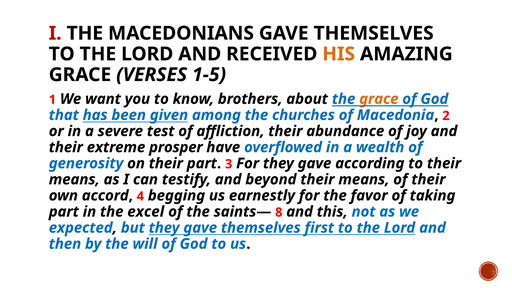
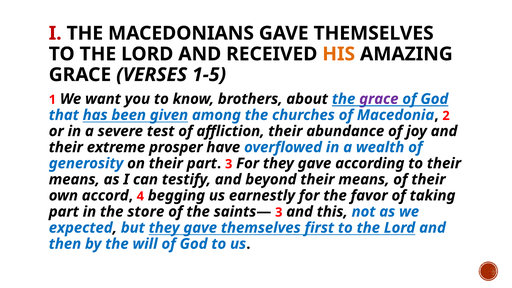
grace at (379, 99) colour: orange -> purple
excel: excel -> store
saints— 8: 8 -> 3
